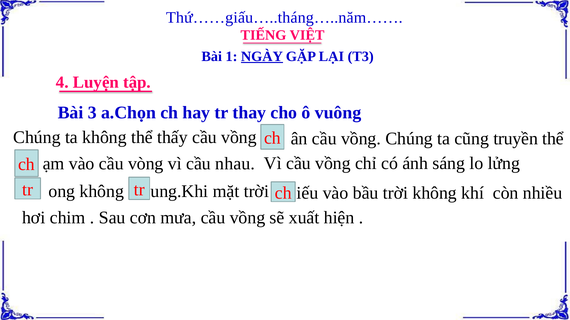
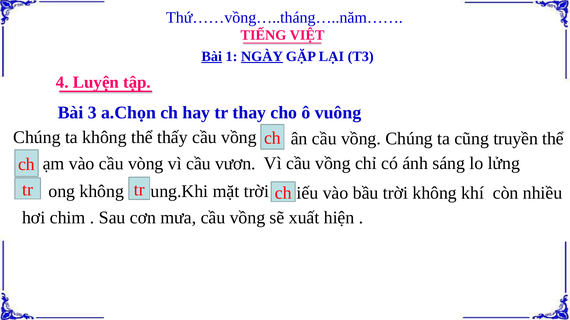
Thứ……giấu…..tháng…..năm……: Thứ……giấu…..tháng…..năm…… -> Thứ……vồng…..tháng…..năm……
Bài at (212, 56) underline: none -> present
nhau: nhau -> vươn
